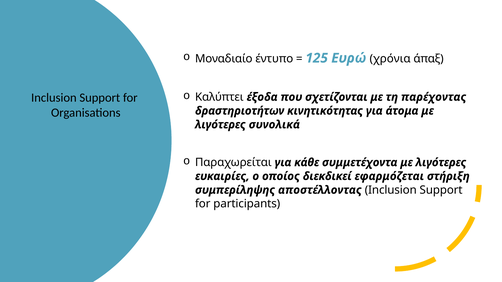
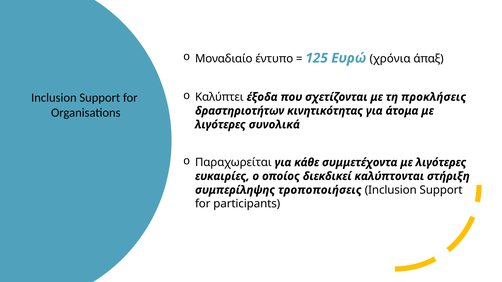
παρέχοντας: παρέχοντας -> προκλήσεις
εφαρμόζεται: εφαρμόζεται -> καλύπτονται
αποστέλλοντας: αποστέλλοντας -> τροποποιήσεις
